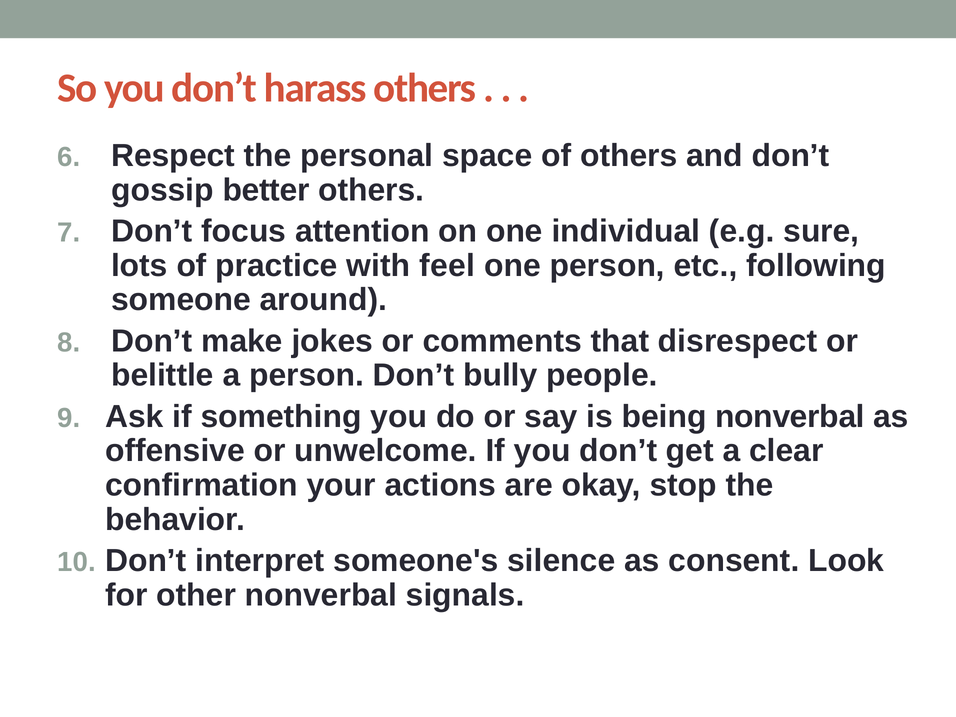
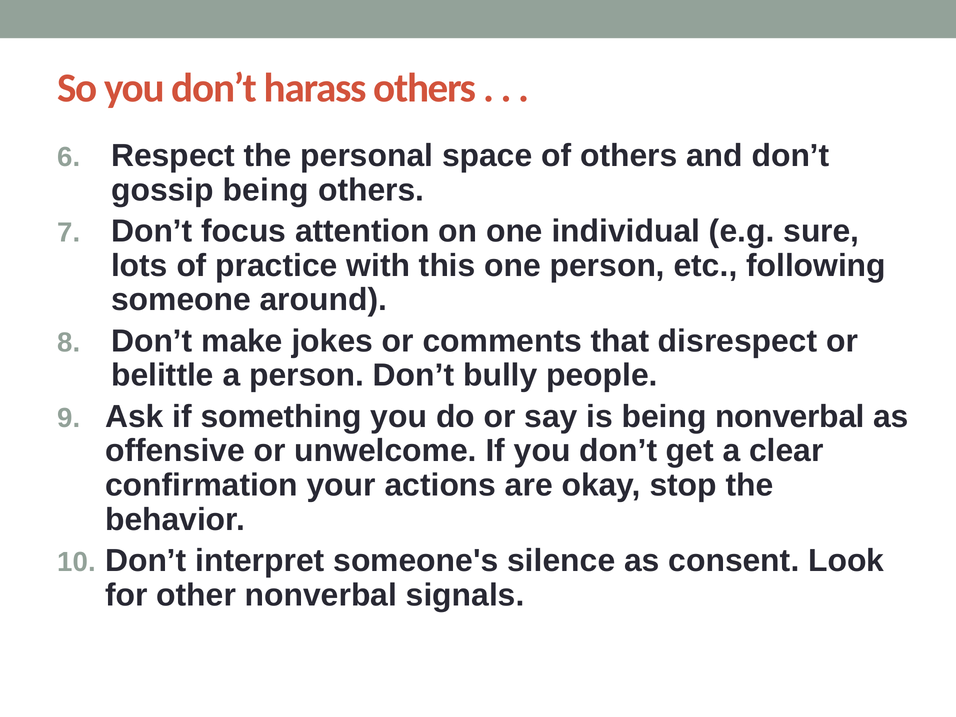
gossip better: better -> being
feel: feel -> this
